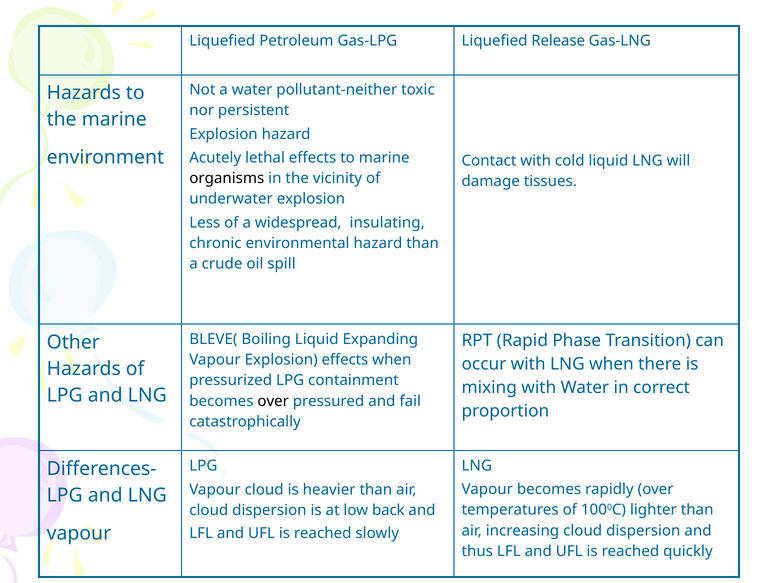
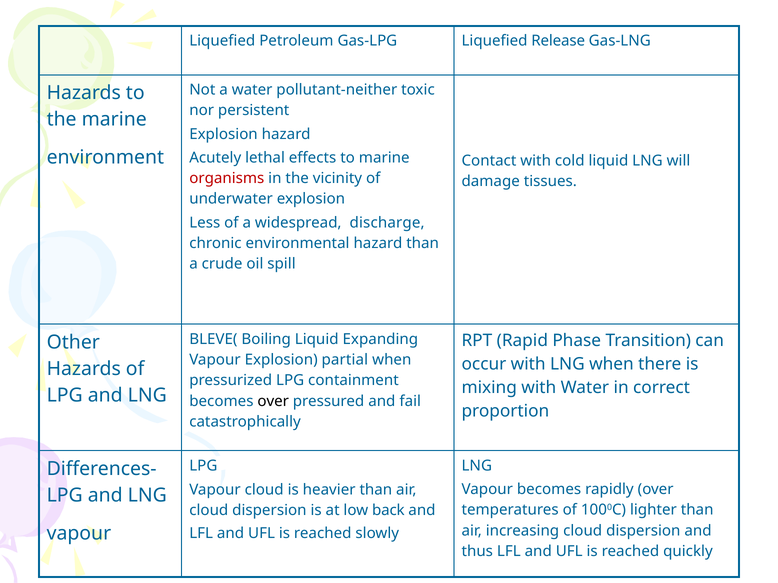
organisms colour: black -> red
insulating: insulating -> discharge
Explosion effects: effects -> partial
